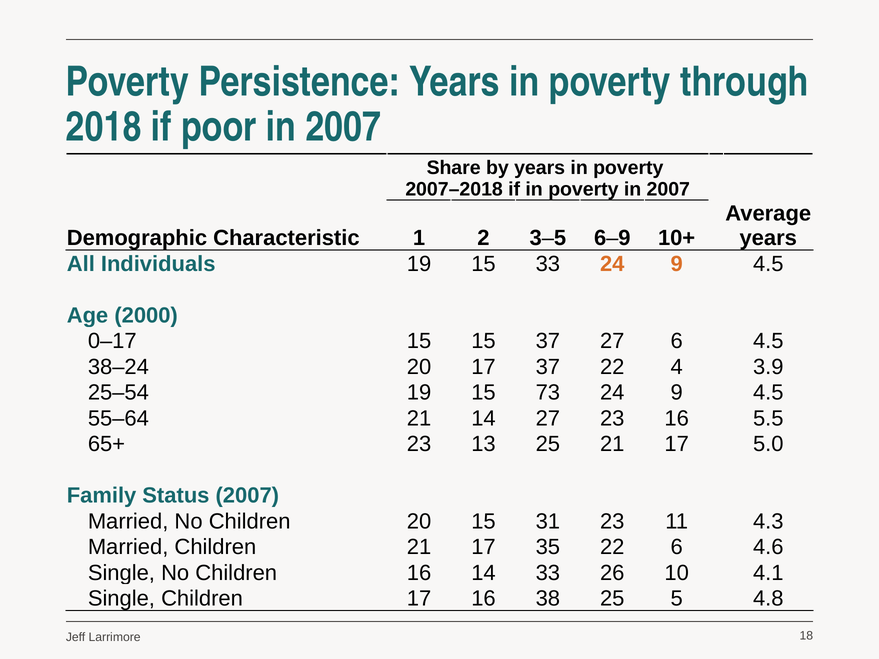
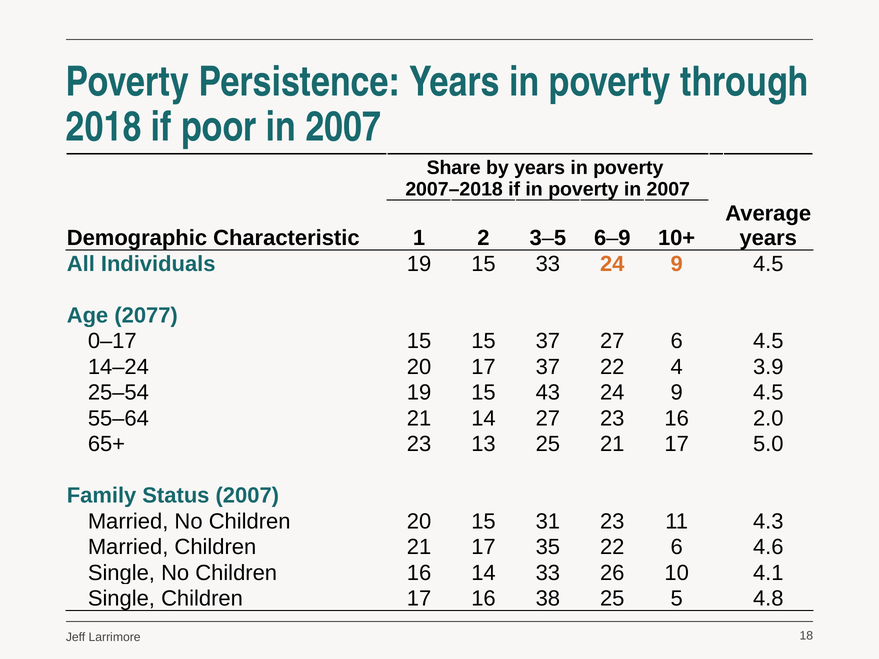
2000: 2000 -> 2077
38–24: 38–24 -> 14–24
73: 73 -> 43
5.5: 5.5 -> 2.0
